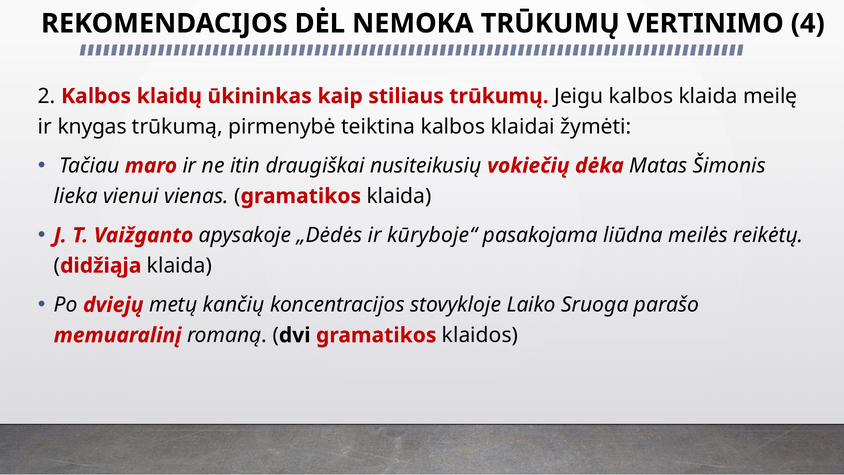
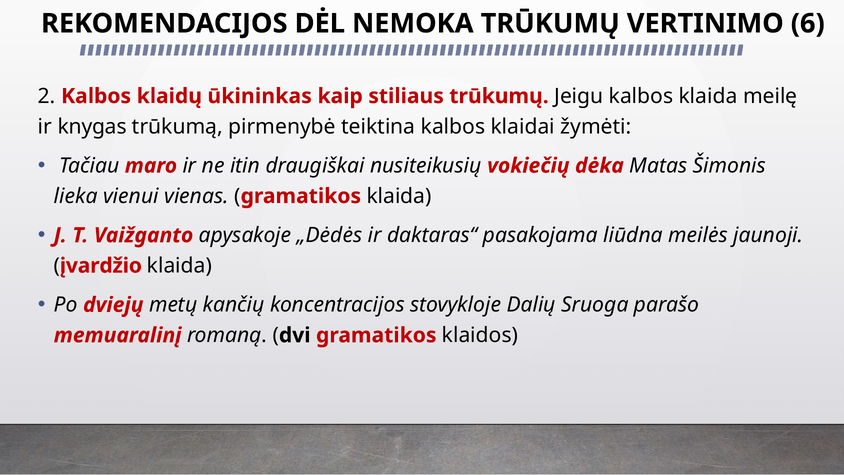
4: 4 -> 6
kūryboje“: kūryboje“ -> daktaras“
reikėtų: reikėtų -> jaunoji
didžiąja: didžiąja -> įvardžio
Laiko: Laiko -> Dalių
